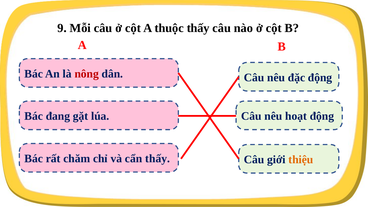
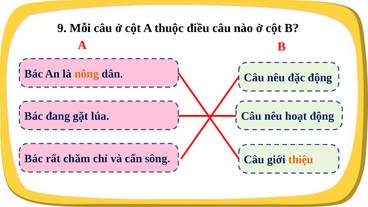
thuộc thấy: thấy -> điều
nông colour: red -> orange
cẩn thấy: thấy -> sông
